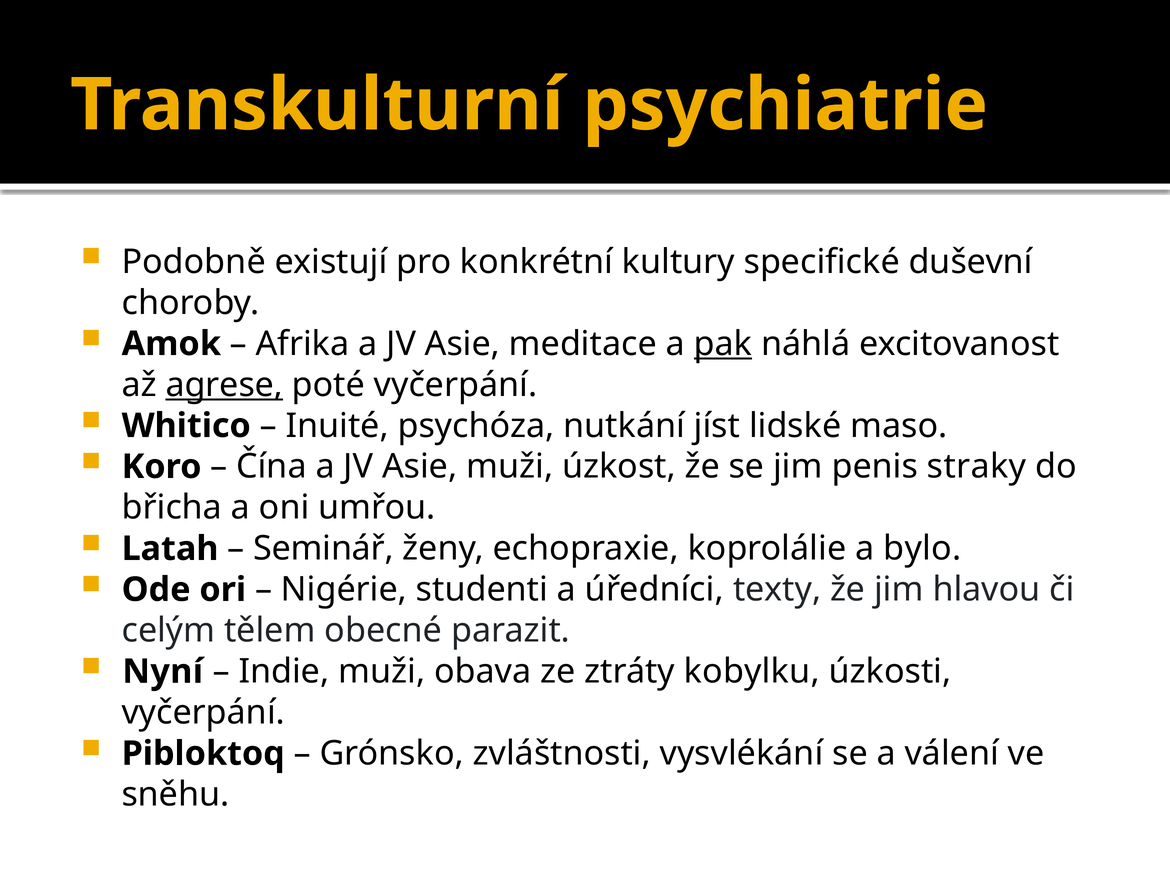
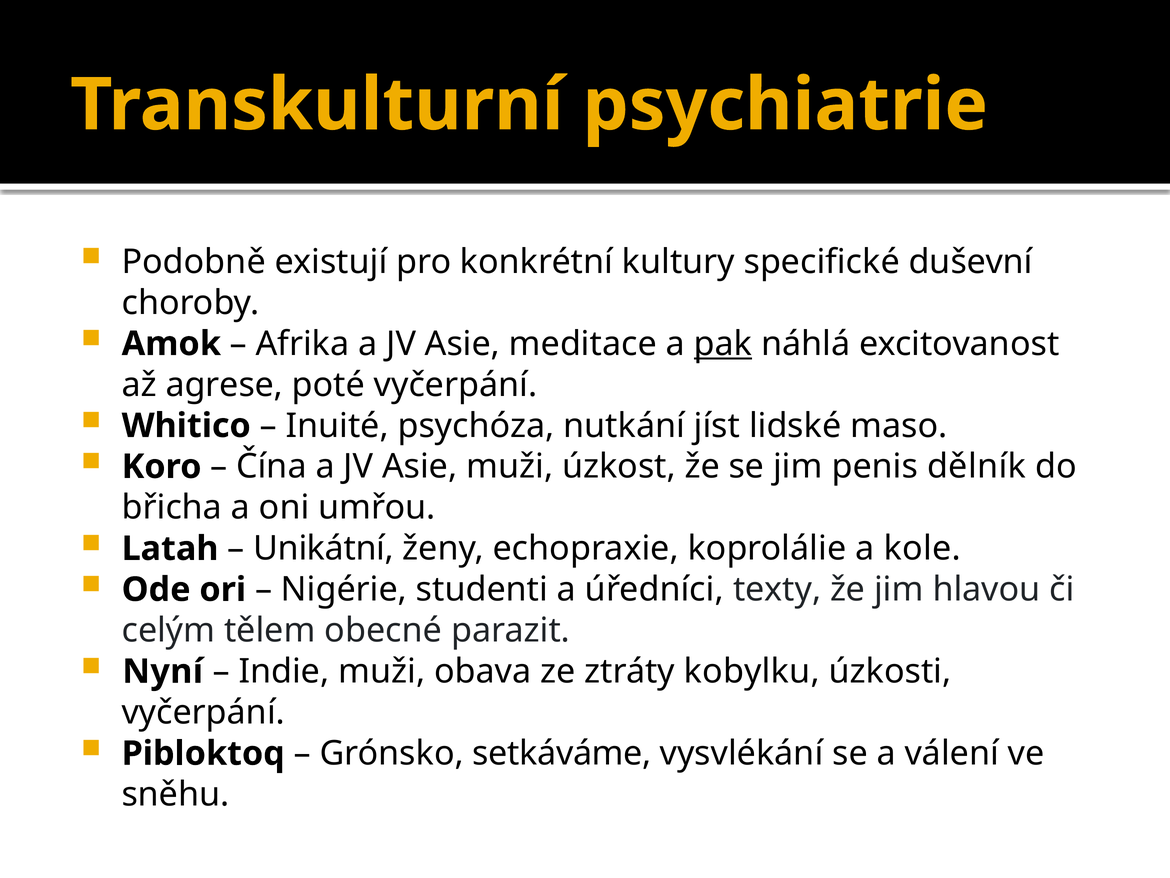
agrese underline: present -> none
straky: straky -> dělník
Seminář: Seminář -> Unikátní
bylo: bylo -> kole
zvláštnosti: zvláštnosti -> setkáváme
